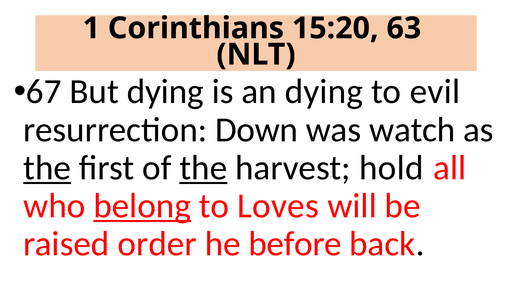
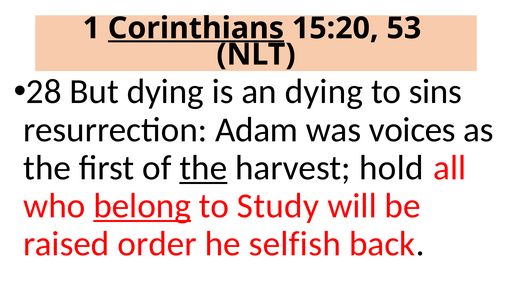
Corinthians underline: none -> present
63: 63 -> 53
67: 67 -> 28
evil: evil -> sins
Down: Down -> Adam
watch: watch -> voices
the at (47, 168) underline: present -> none
Loves: Loves -> Study
before: before -> selfish
